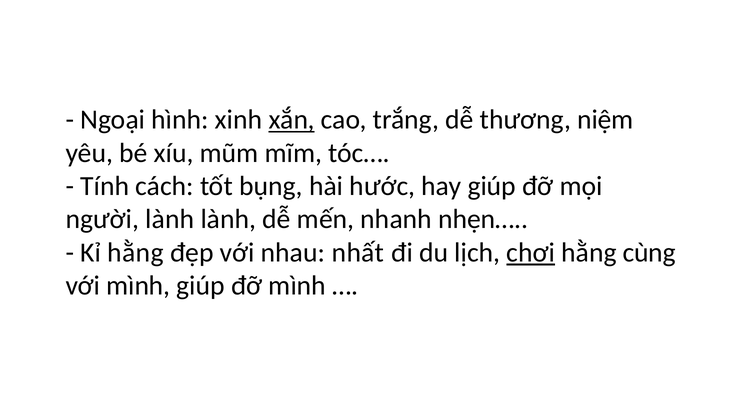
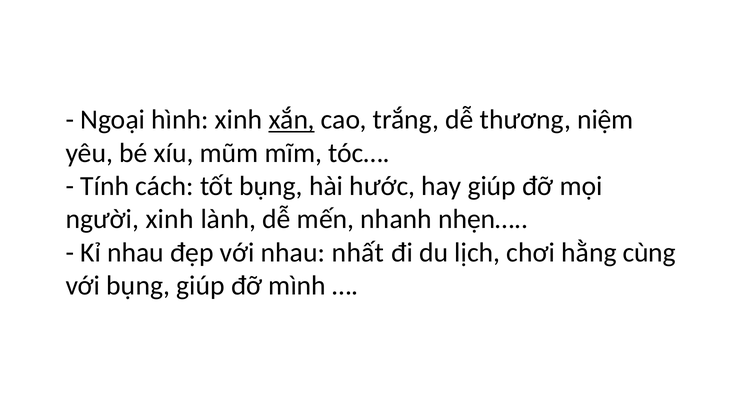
người lành: lành -> xinh
Kỉ hằng: hằng -> nhau
chơi underline: present -> none
với mình: mình -> bụng
